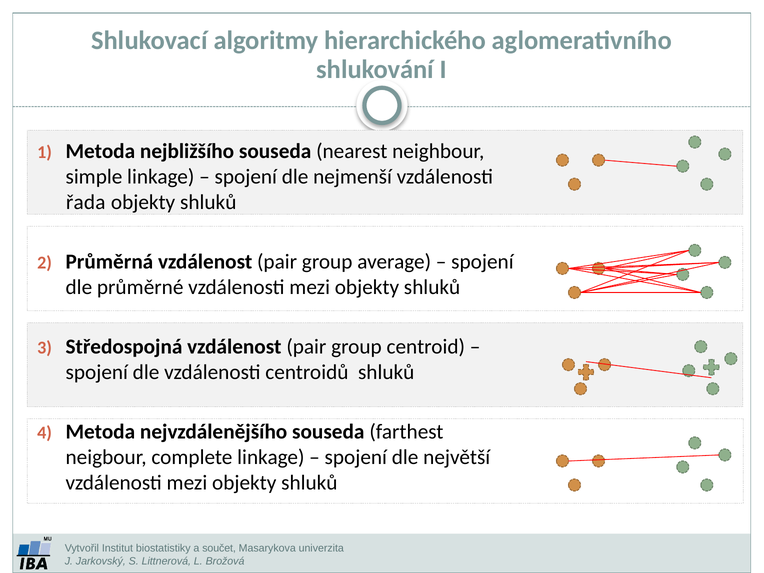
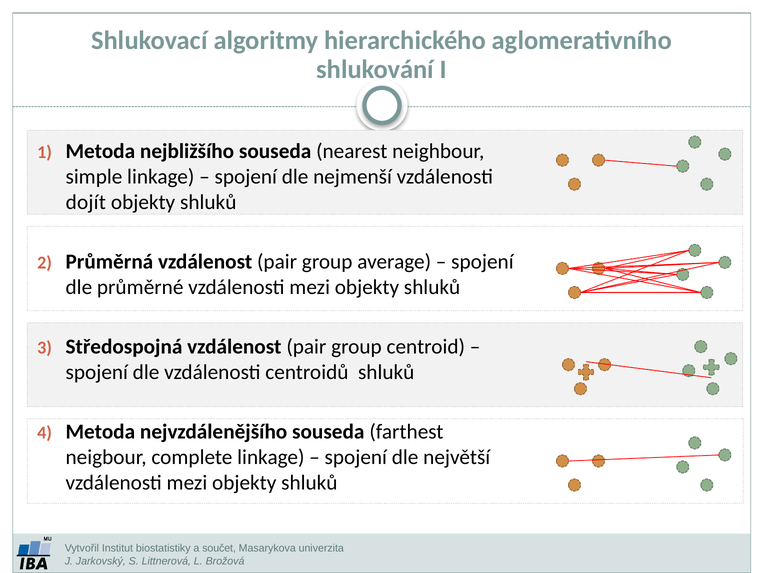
řada: řada -> dojít
